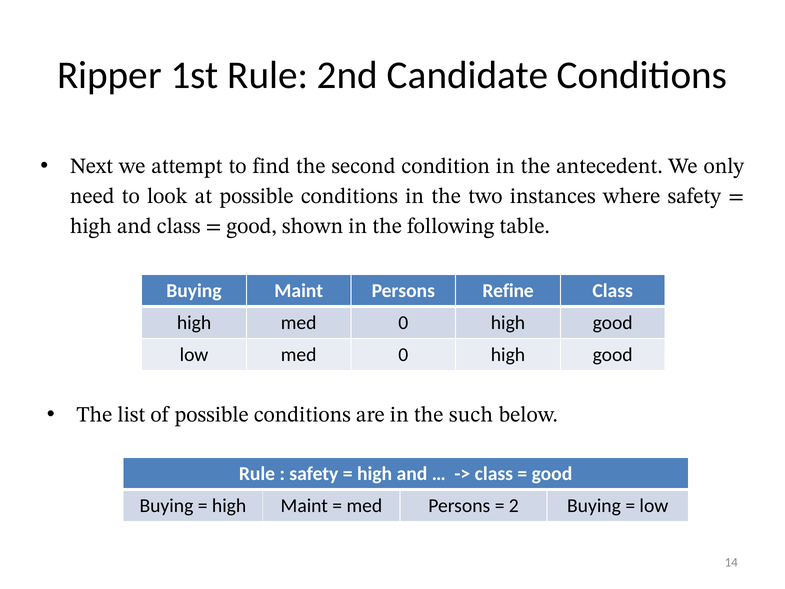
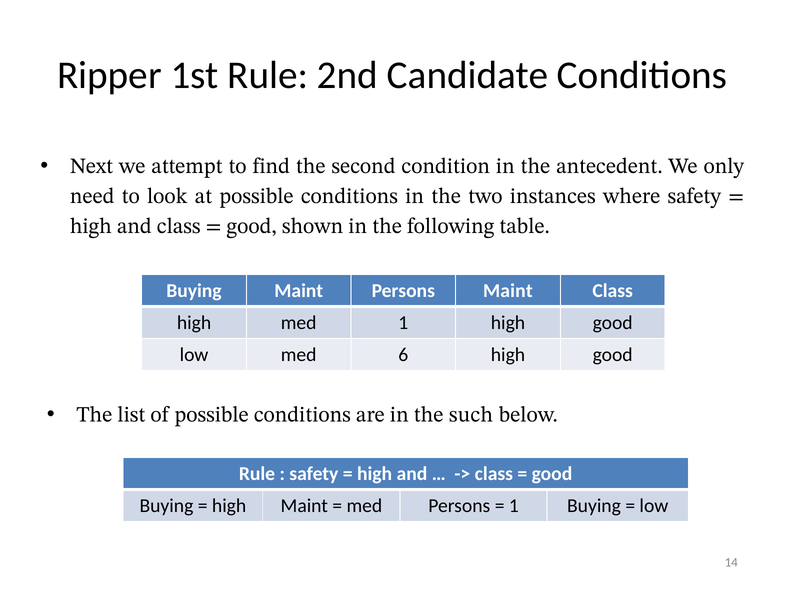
Persons Refine: Refine -> Maint
high med 0: 0 -> 1
low med 0: 0 -> 6
2 at (514, 505): 2 -> 1
